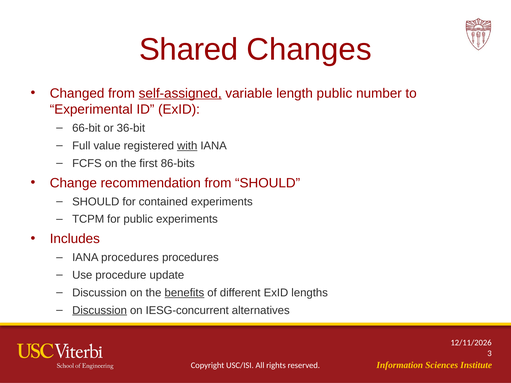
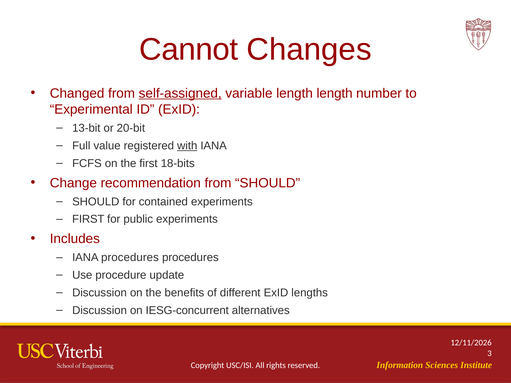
Shared: Shared -> Cannot
length public: public -> length
66-bit: 66-bit -> 13-bit
36-bit: 36-bit -> 20-bit
86-bits: 86-bits -> 18-bits
TCPM at (88, 219): TCPM -> FIRST
benefits underline: present -> none
Discussion at (100, 310) underline: present -> none
